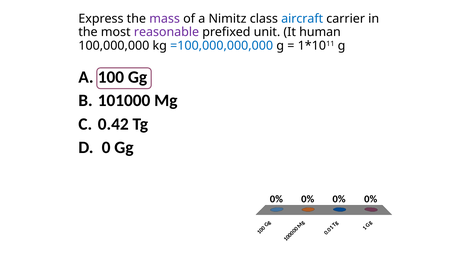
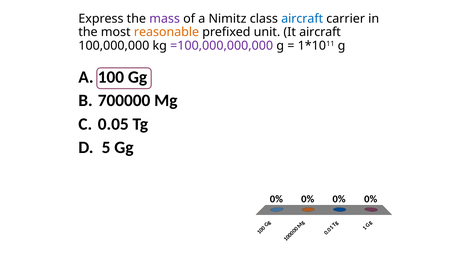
reasonable colour: purple -> orange
It human: human -> aircraft
=100,000,000,000 colour: blue -> purple
101000: 101000 -> 700000
0.42: 0.42 -> 0.05
0 at (106, 148): 0 -> 5
